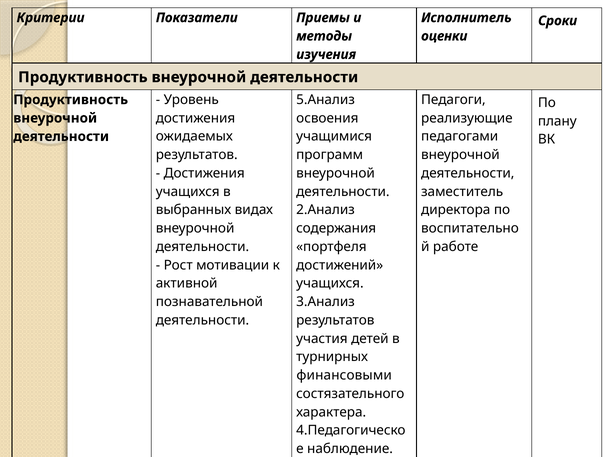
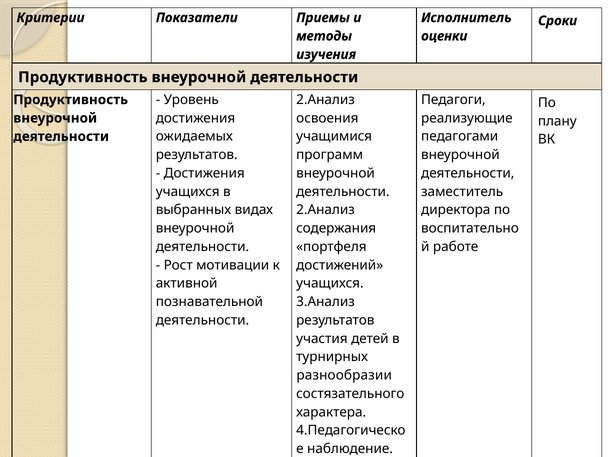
5.Анализ at (326, 100): 5.Анализ -> 2.Анализ
финансовыми: финансовыми -> разнообразии
